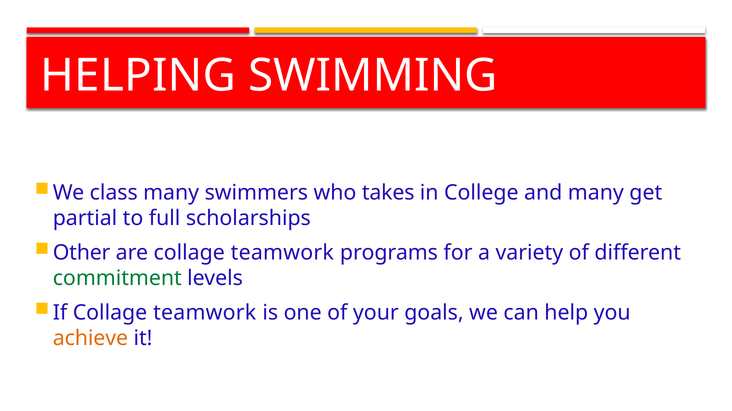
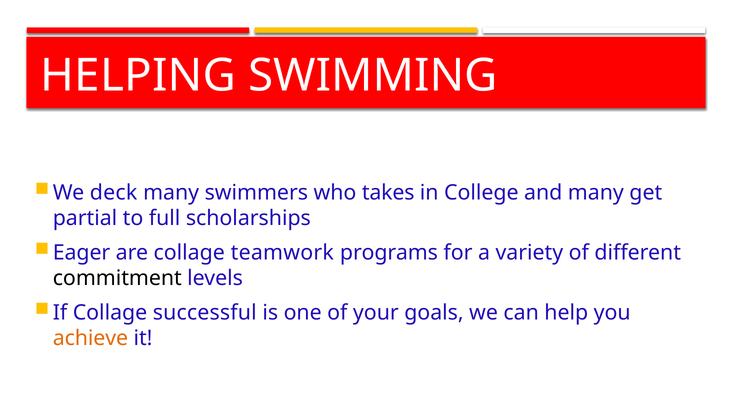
class: class -> deck
Other: Other -> Eager
commitment colour: green -> black
If Collage teamwork: teamwork -> successful
